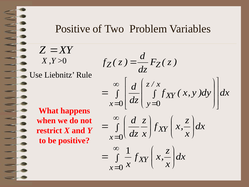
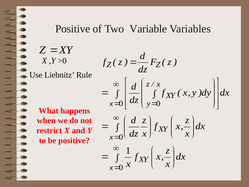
Problem: Problem -> Variable
